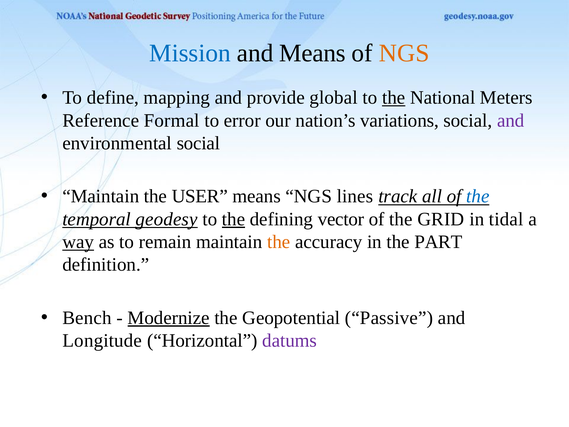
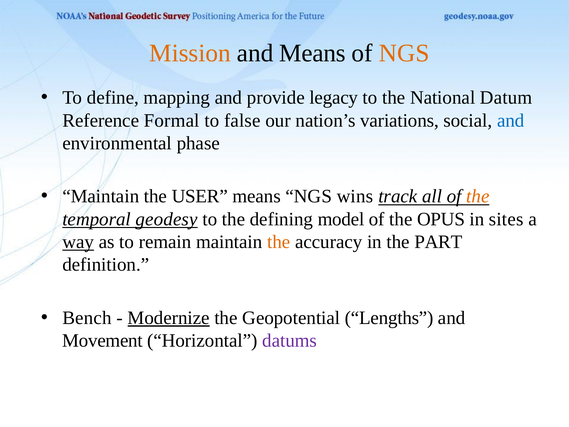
Mission colour: blue -> orange
global: global -> legacy
the at (394, 98) underline: present -> none
Meters: Meters -> Datum
error: error -> false
and at (511, 120) colour: purple -> blue
environmental social: social -> phase
lines: lines -> wins
the at (478, 196) colour: blue -> orange
the at (234, 219) underline: present -> none
vector: vector -> model
GRID: GRID -> OPUS
tidal: tidal -> sites
Passive: Passive -> Lengths
Longitude: Longitude -> Movement
